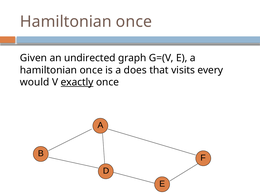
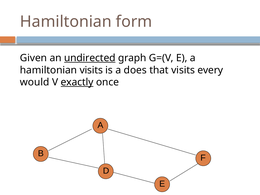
once at (134, 22): once -> form
undirected underline: none -> present
once at (91, 70): once -> visits
